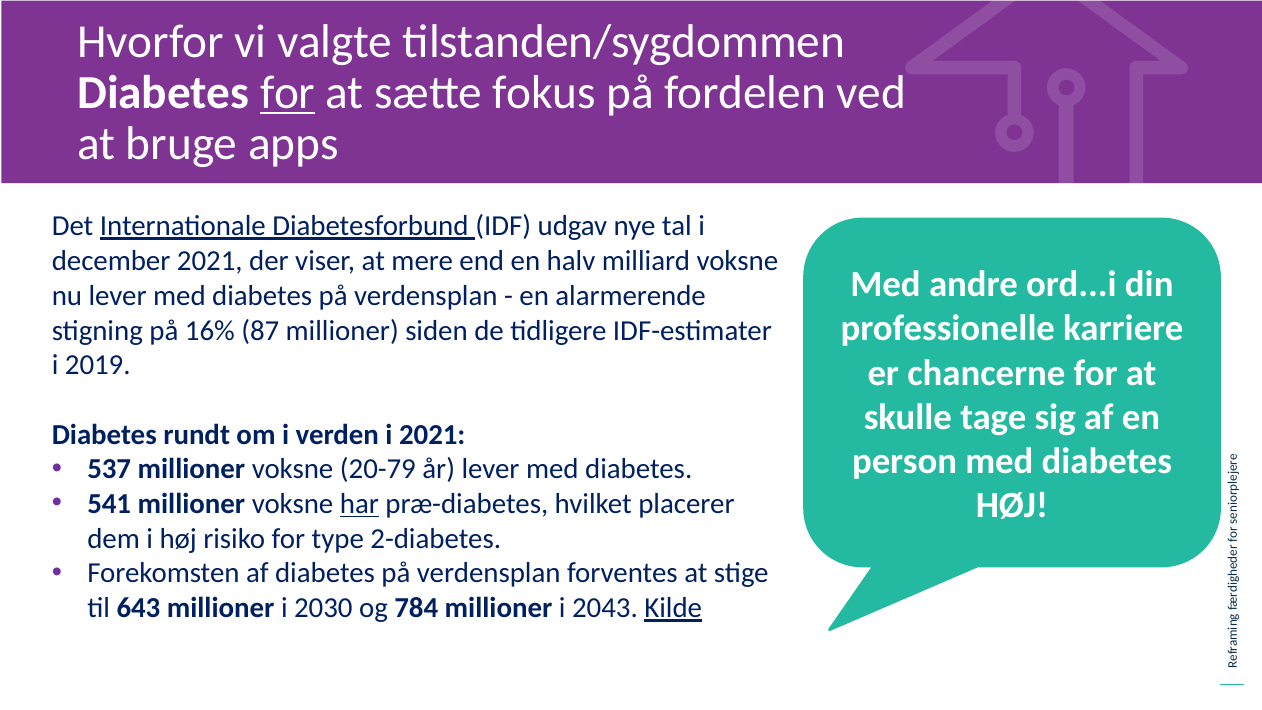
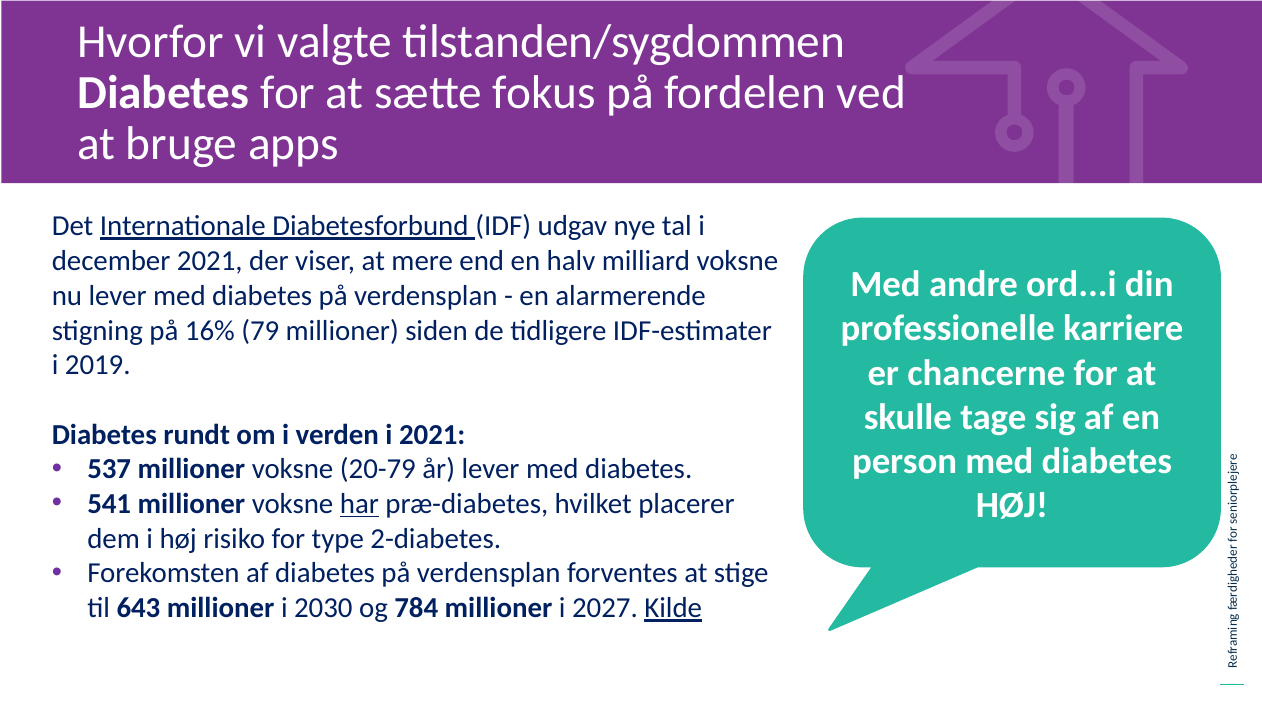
for at (288, 93) underline: present -> none
87: 87 -> 79
2043: 2043 -> 2027
